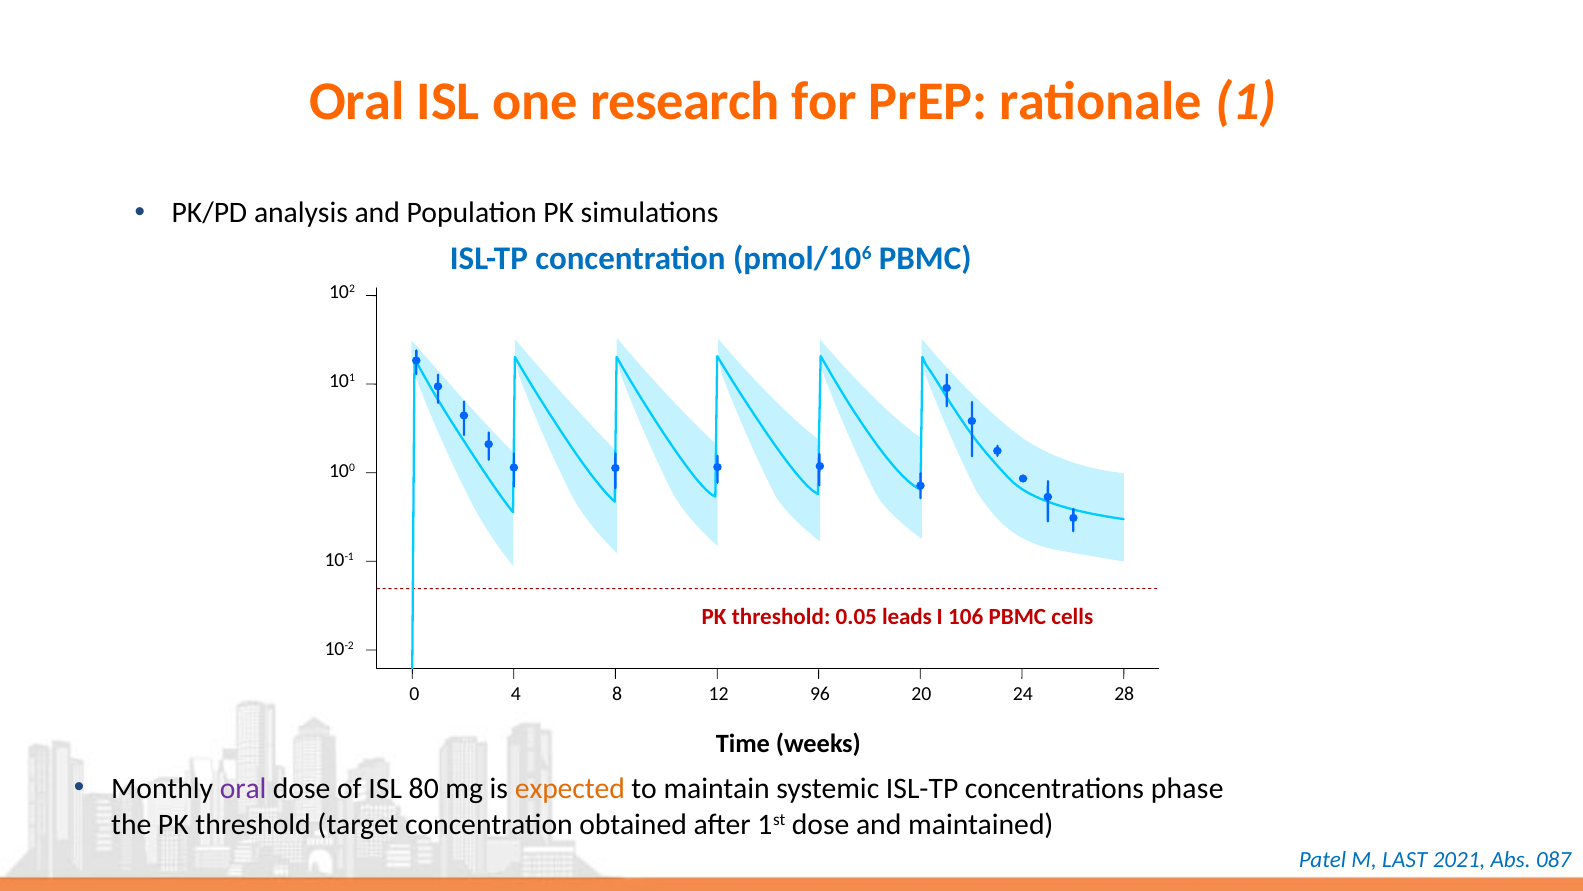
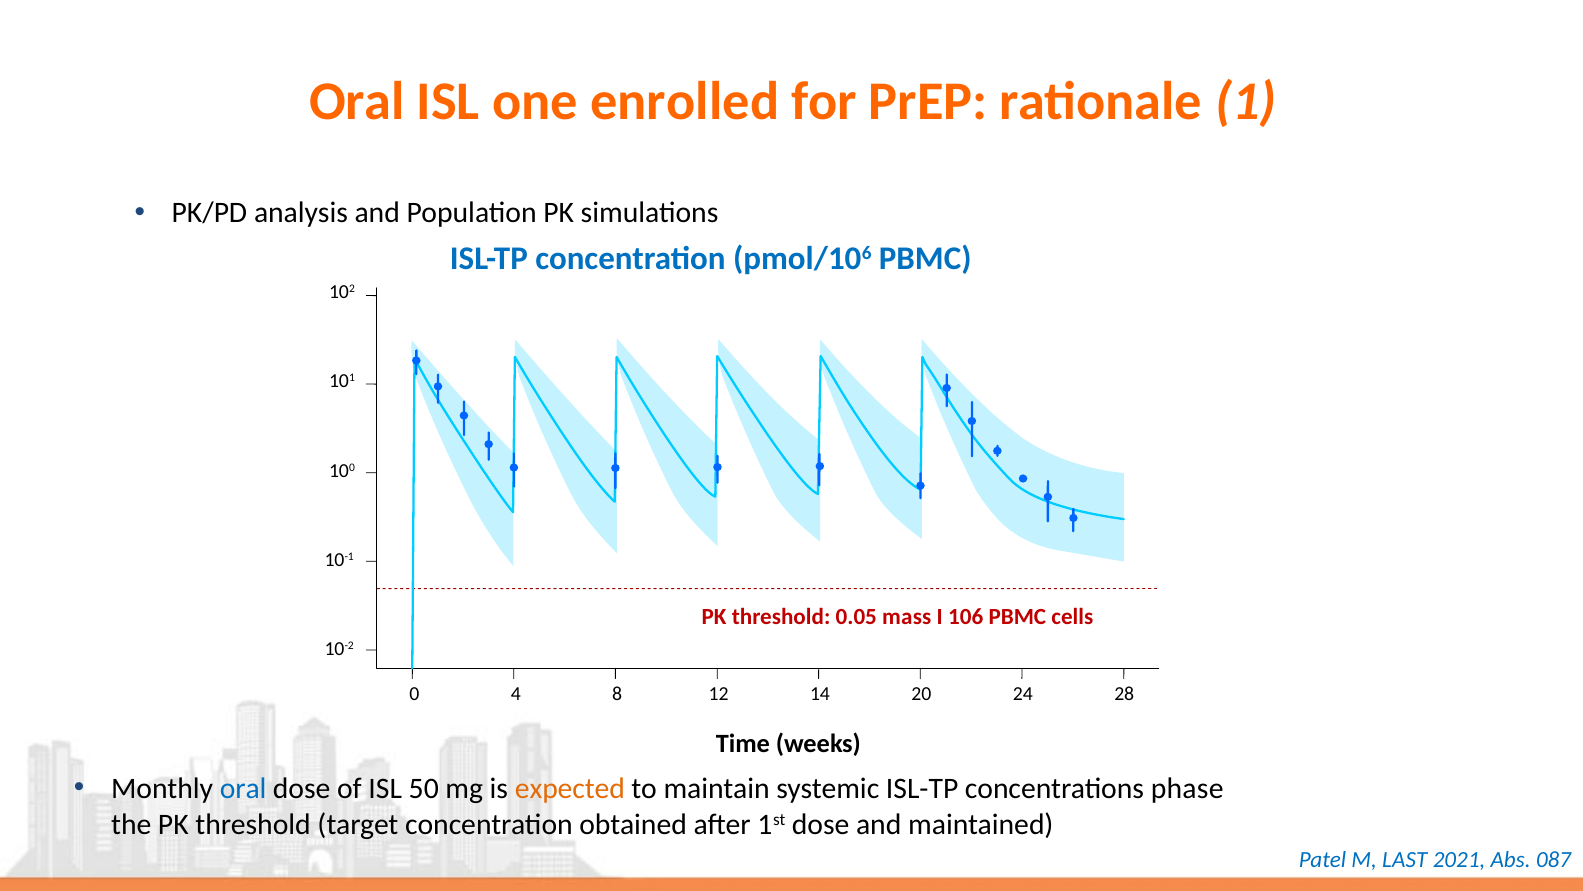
research: research -> enrolled
leads: leads -> mass
96: 96 -> 14
oral at (243, 788) colour: purple -> blue
80: 80 -> 50
